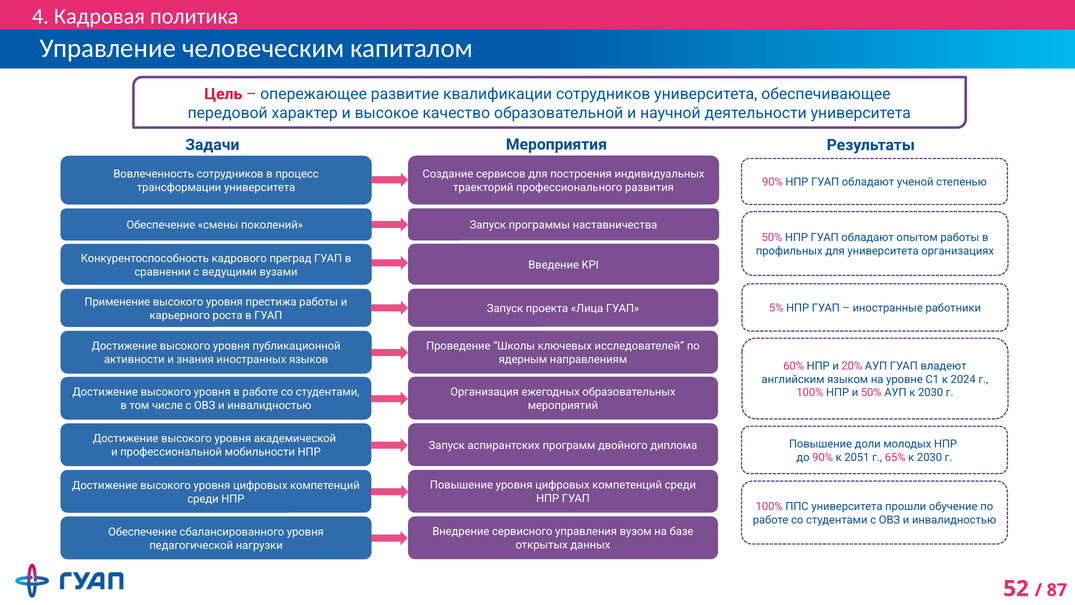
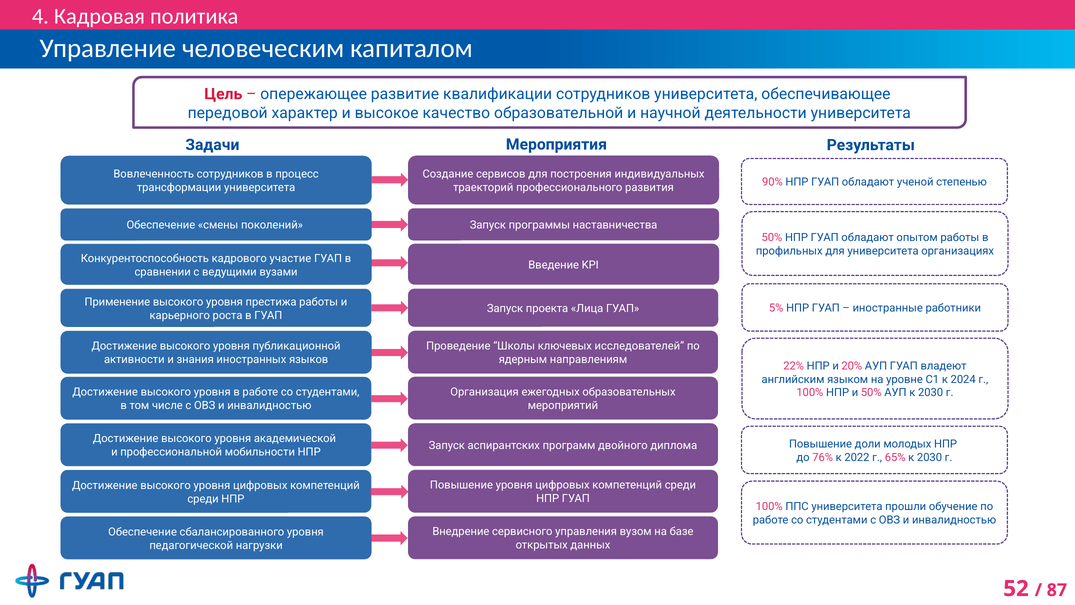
преград: преград -> участие
60%: 60% -> 22%
до 90%: 90% -> 76%
2051: 2051 -> 2022
